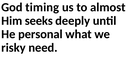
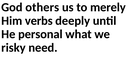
timing: timing -> others
almost: almost -> merely
seeks: seeks -> verbs
